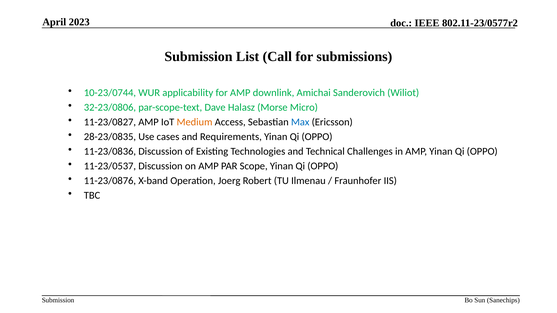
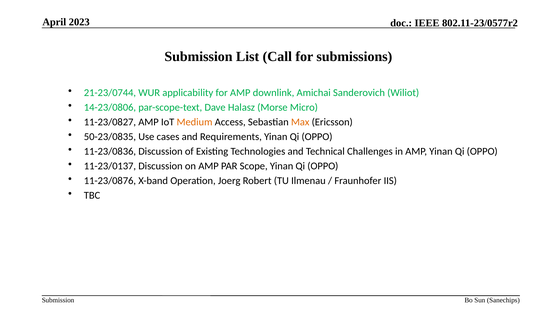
10-23/0744: 10-23/0744 -> 21-23/0744
32-23/0806: 32-23/0806 -> 14-23/0806
Max colour: blue -> orange
28-23/0835: 28-23/0835 -> 50-23/0835
11-23/0537: 11-23/0537 -> 11-23/0137
